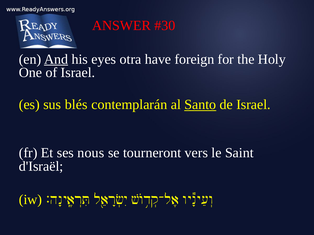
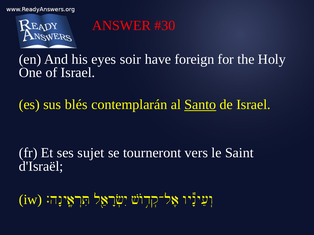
And underline: present -> none
otra: otra -> soir
nous: nous -> sujet
